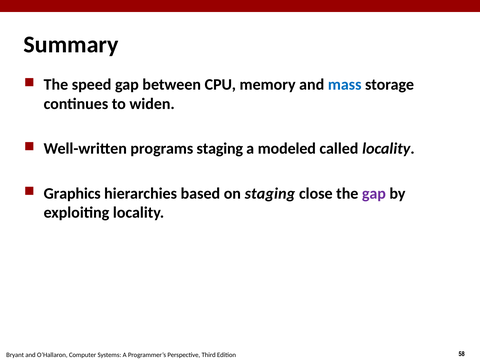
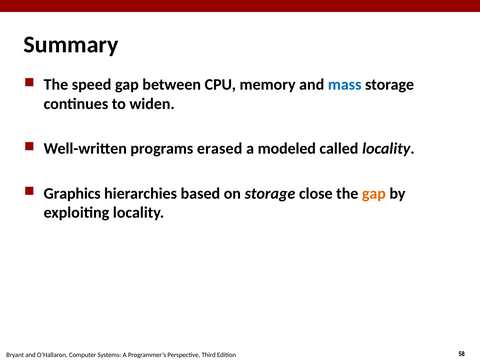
programs staging: staging -> erased
on staging: staging -> storage
gap at (374, 193) colour: purple -> orange
